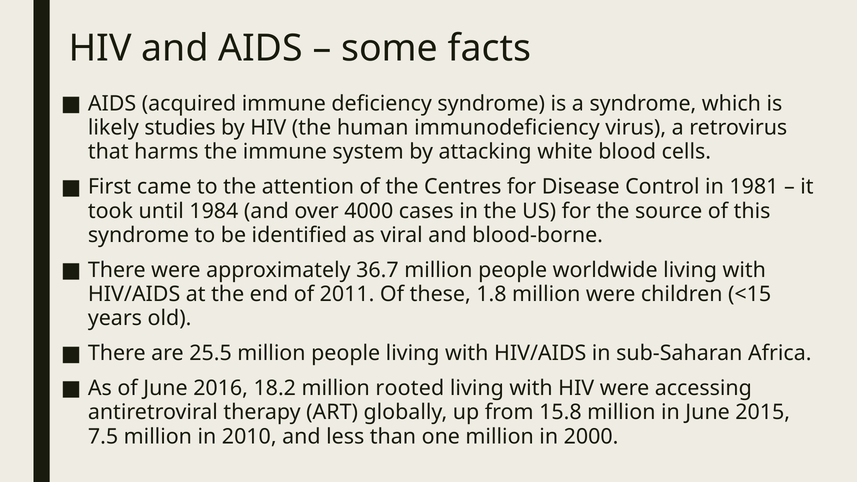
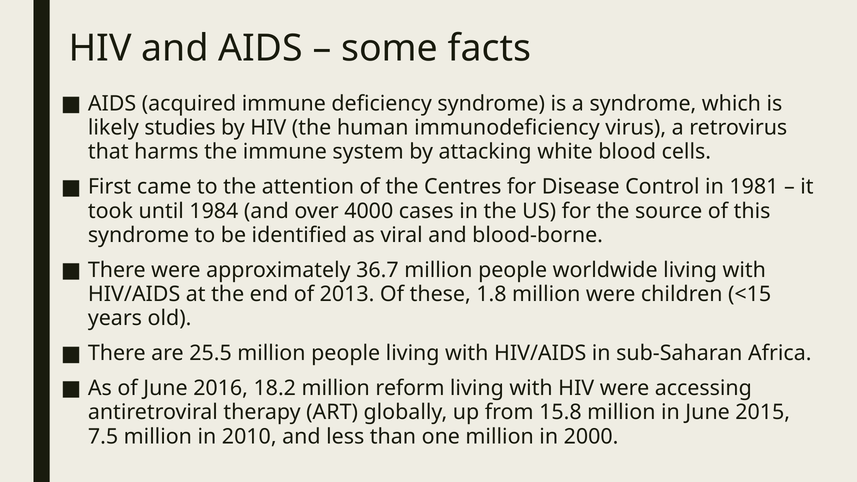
2011: 2011 -> 2013
rooted: rooted -> reform
